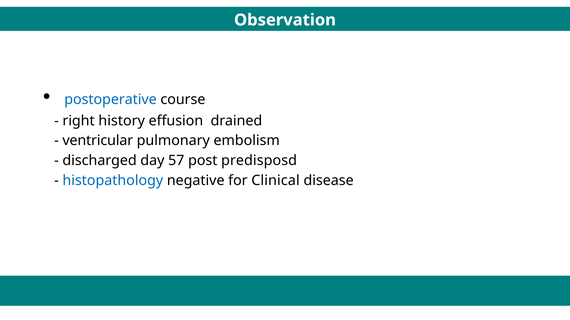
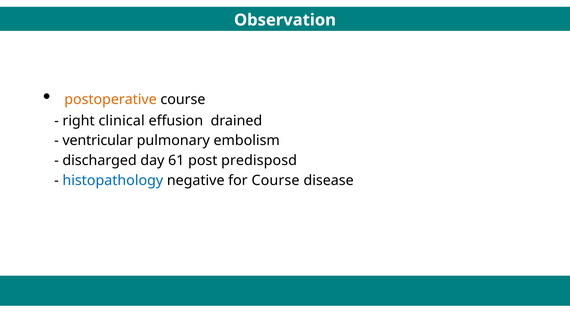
postoperative colour: blue -> orange
history: history -> clinical
57: 57 -> 61
for Clinical: Clinical -> Course
